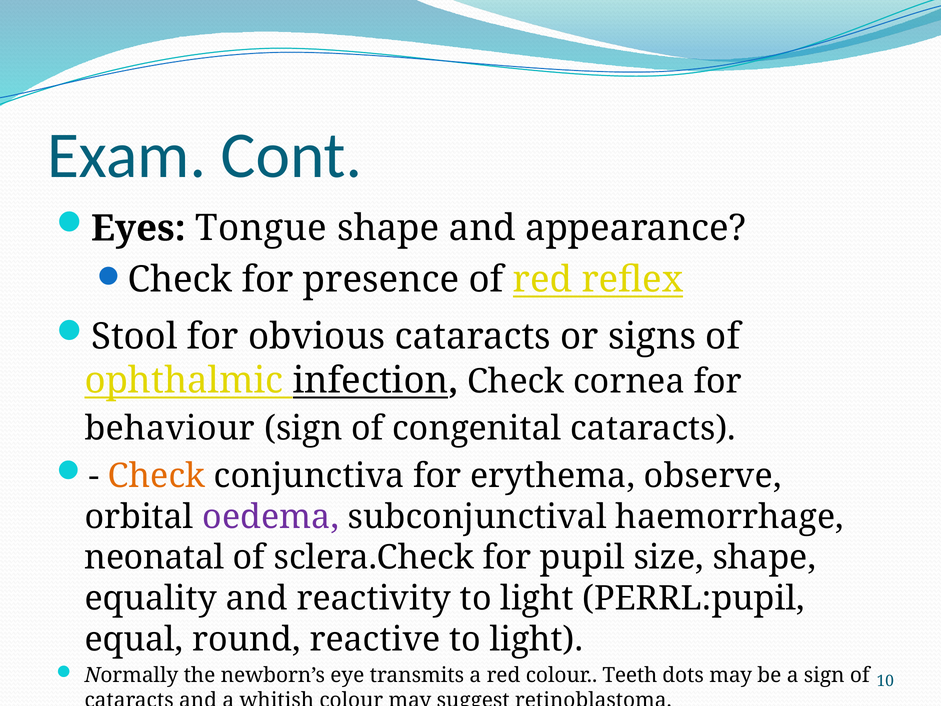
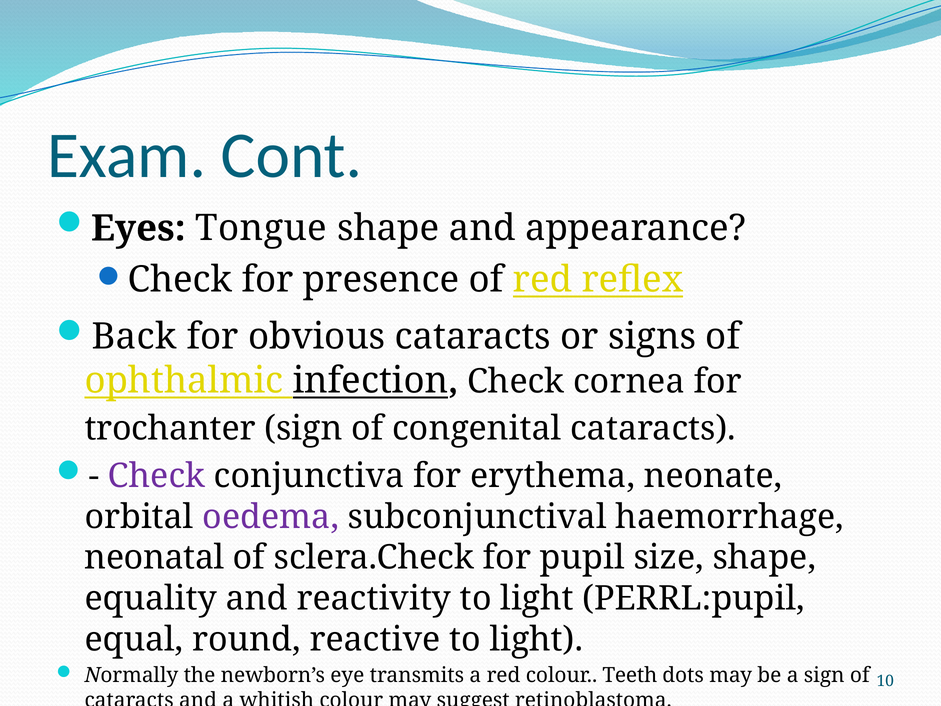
Stool: Stool -> Back
behaviour: behaviour -> trochanter
Check at (157, 476) colour: orange -> purple
observe: observe -> neonate
